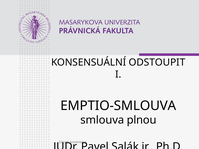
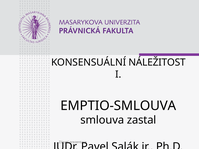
ODSTOUPIT: ODSTOUPIT -> NÁLEŽITOST
plnou: plnou -> zastal
